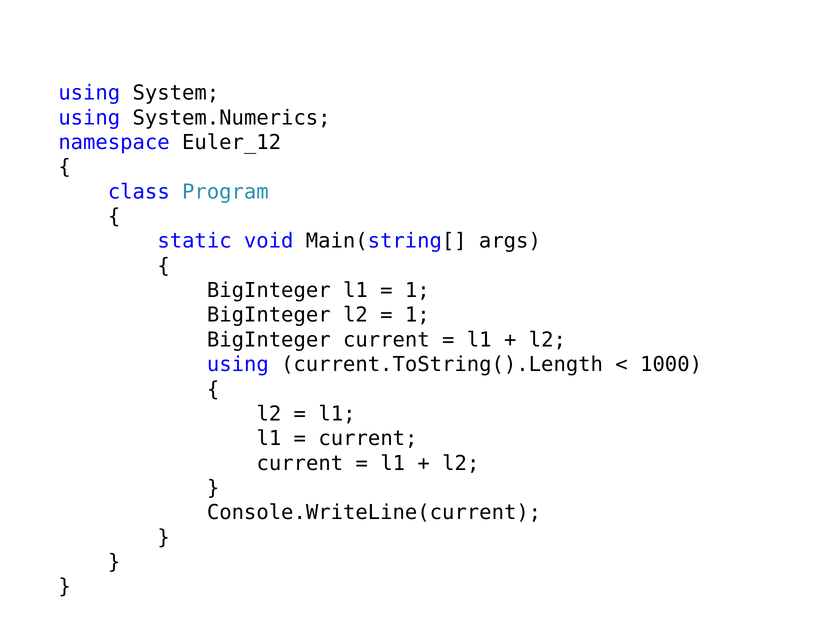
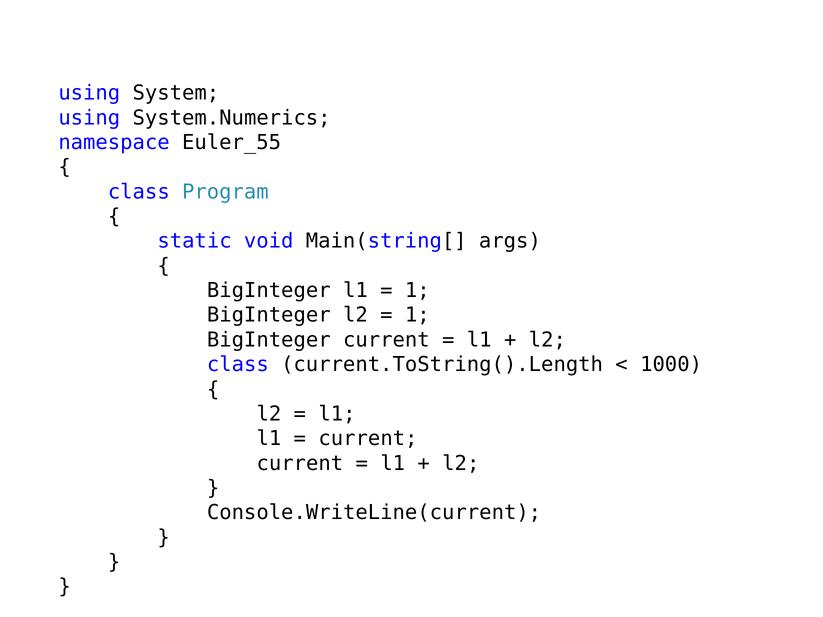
Euler_12: Euler_12 -> Euler_55
using at (238, 365): using -> class
